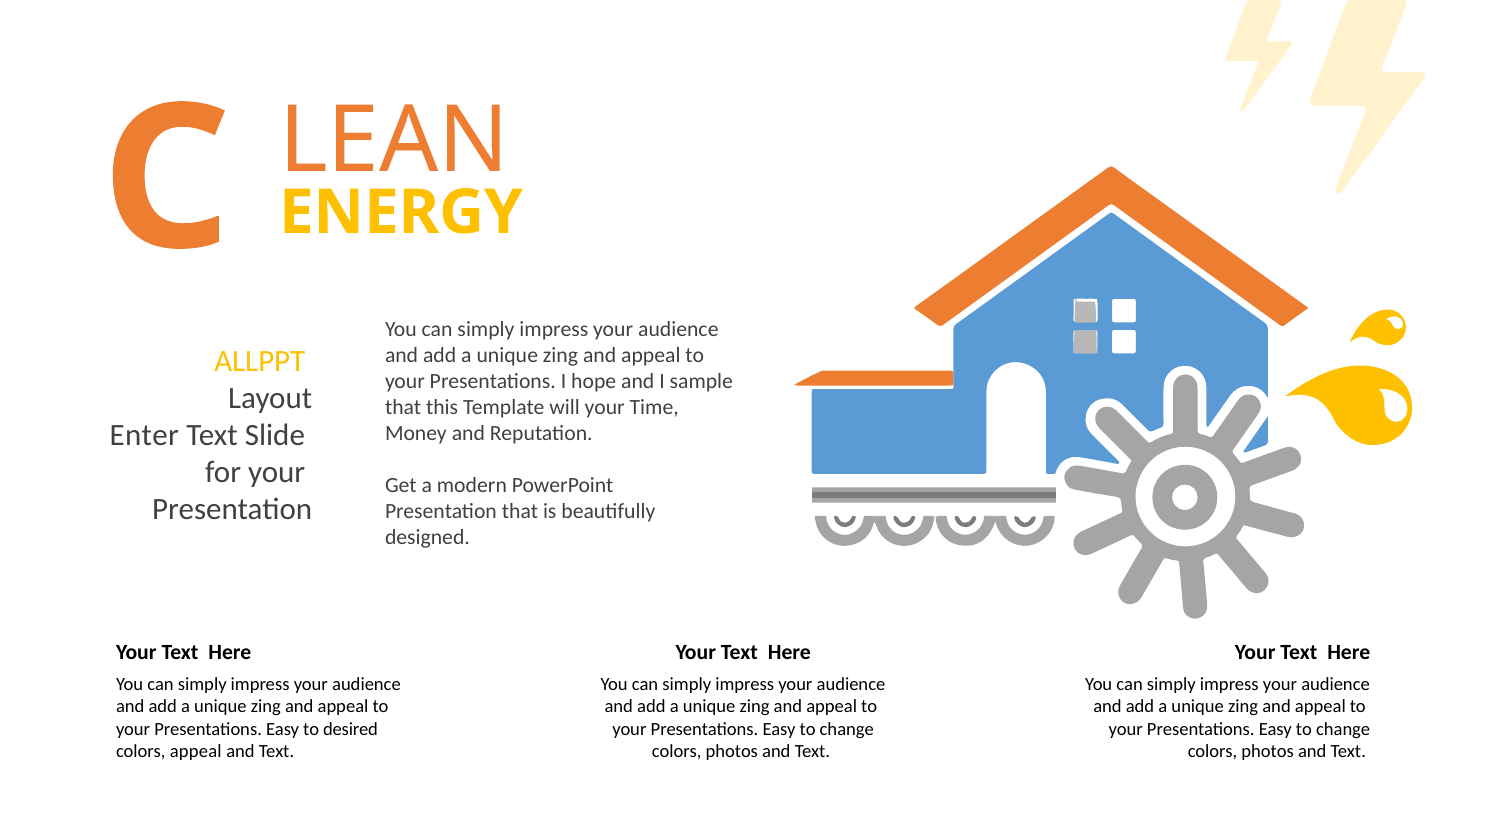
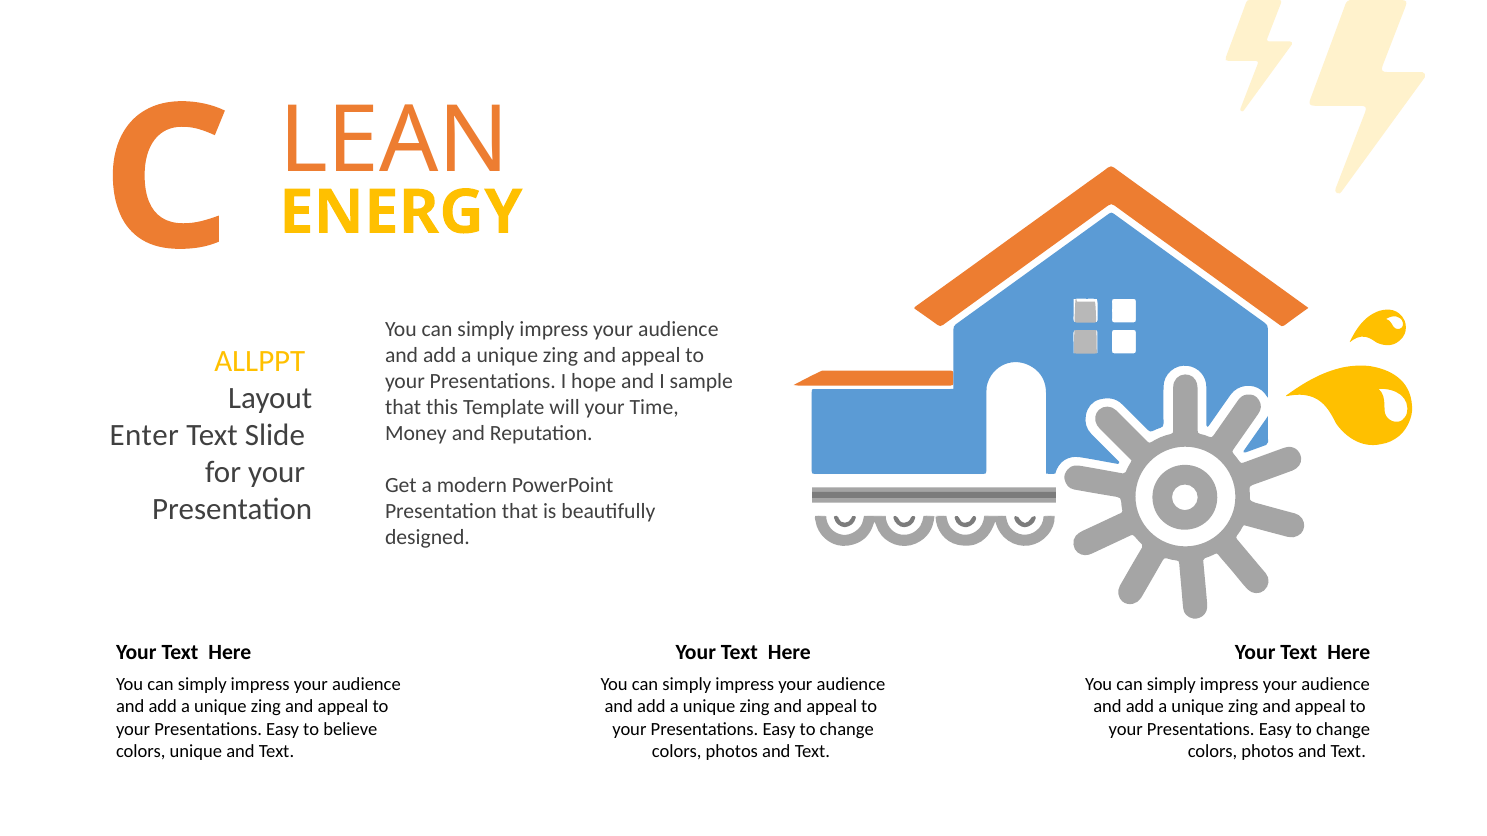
desired: desired -> believe
colors appeal: appeal -> unique
